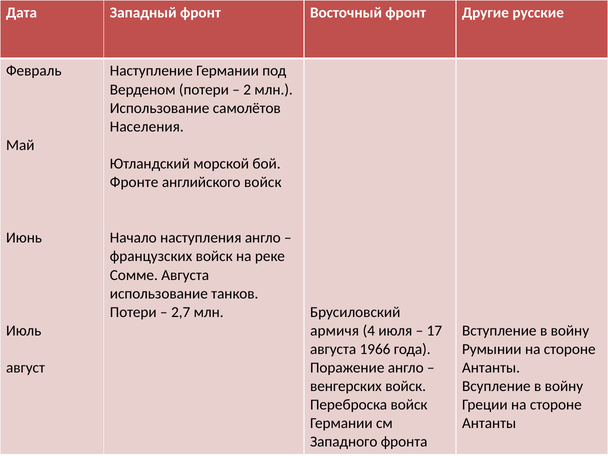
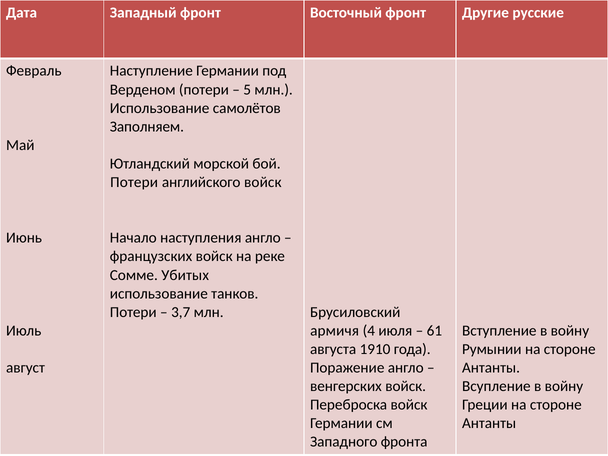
2: 2 -> 5
Населения: Населения -> Заполняем
Фронте at (134, 182): Фронте -> Потери
Сомме Августа: Августа -> Убитых
2,7: 2,7 -> 3,7
17: 17 -> 61
1966: 1966 -> 1910
